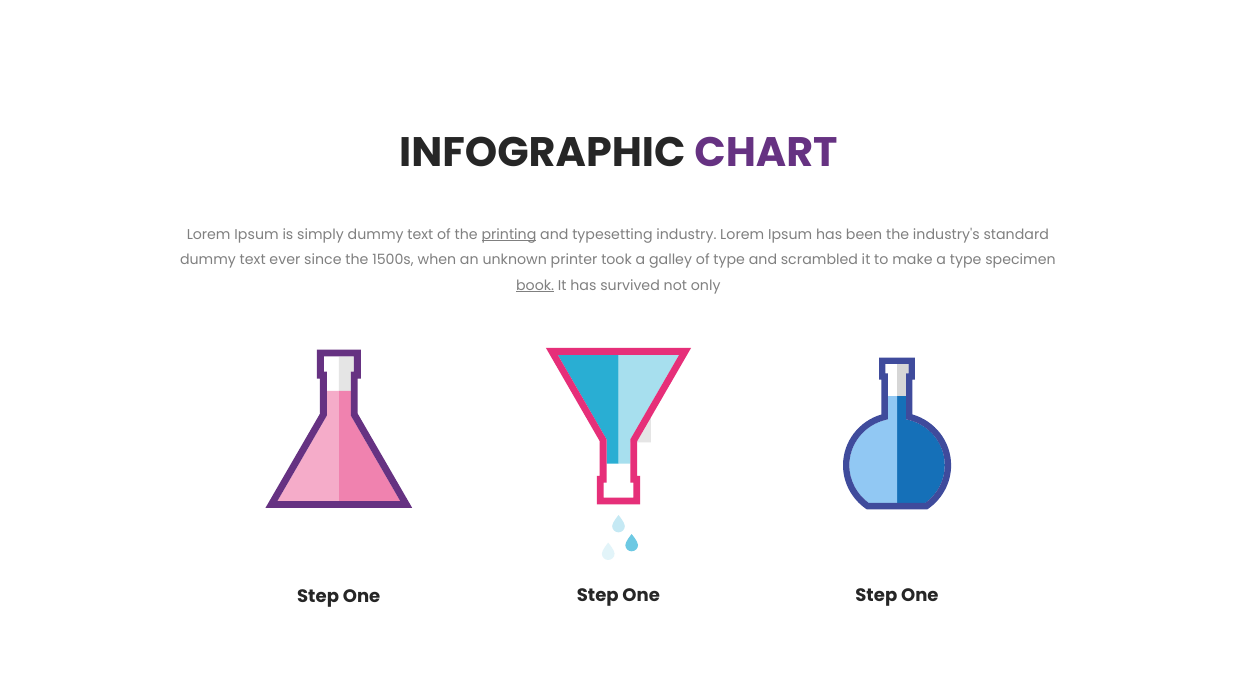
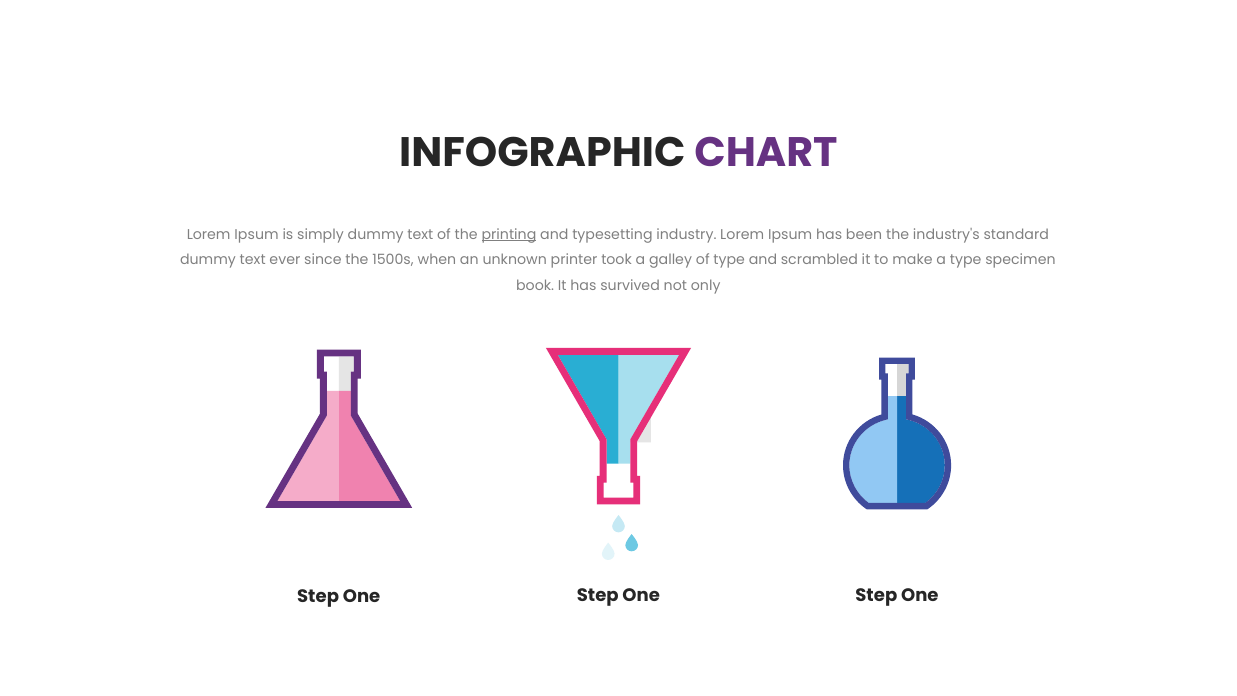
book underline: present -> none
